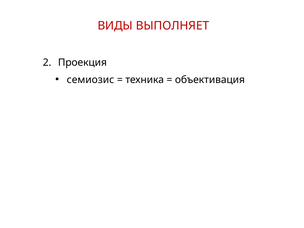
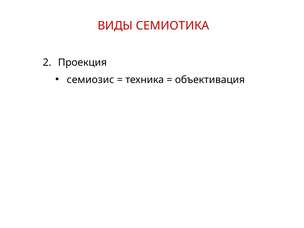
ВЫПОЛНЯЕТ: ВЫПОЛНЯЕТ -> СЕМИОТИКА
